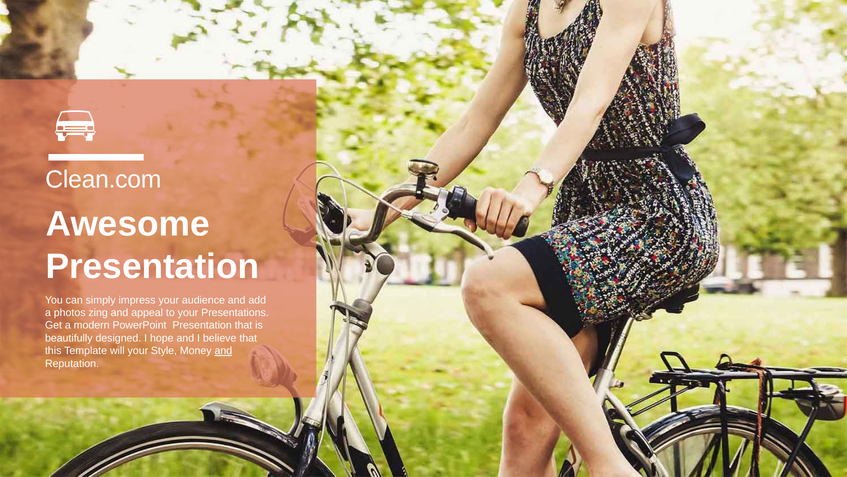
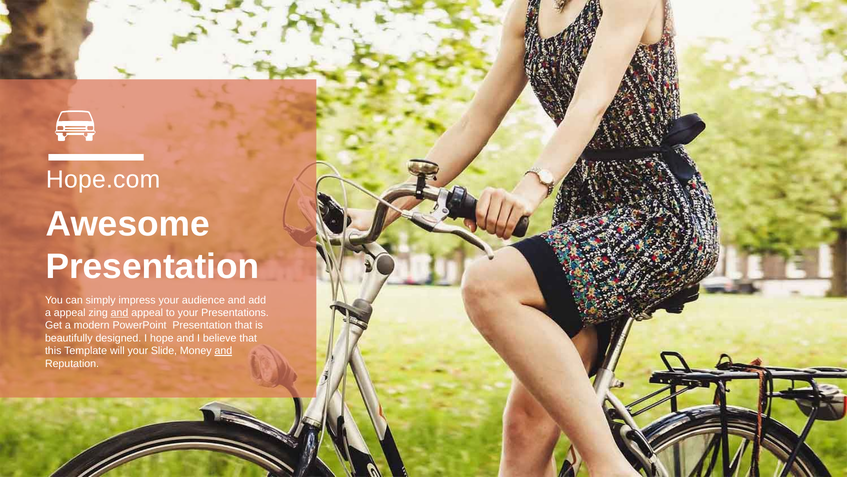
Clean.com: Clean.com -> Hope.com
a photos: photos -> appeal
and at (120, 312) underline: none -> present
Style: Style -> Slide
